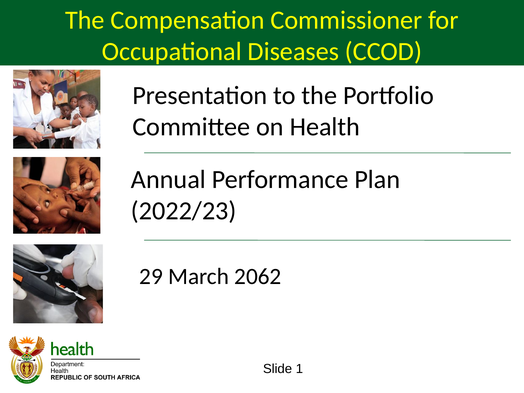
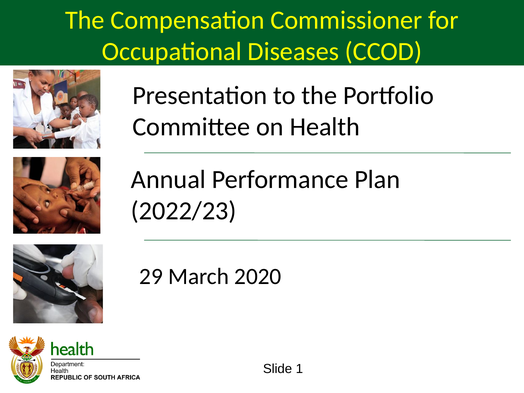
2062: 2062 -> 2020
